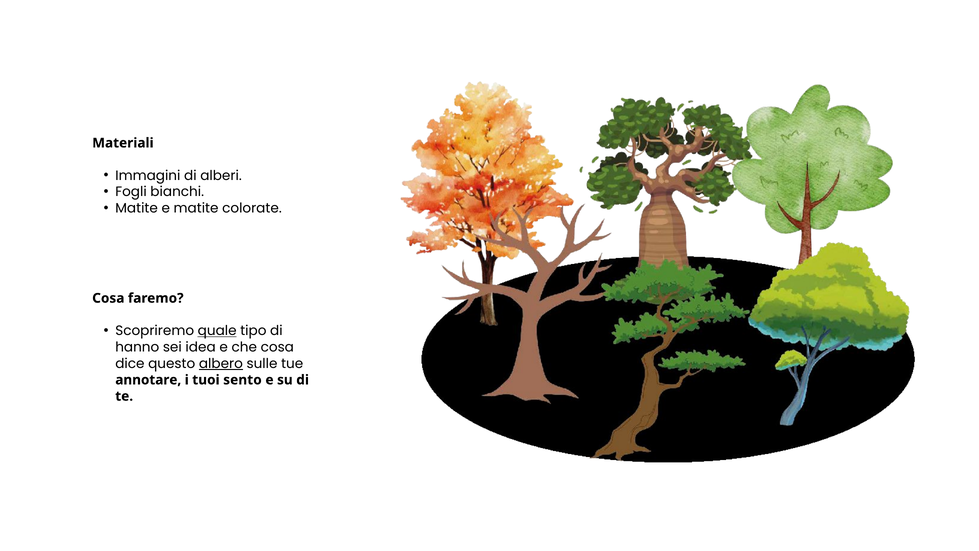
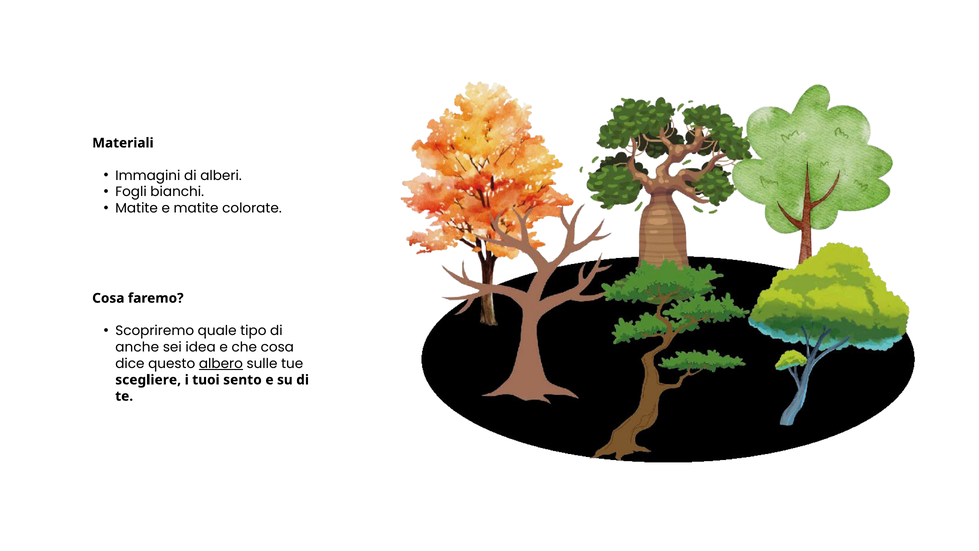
quale underline: present -> none
hanno: hanno -> anche
annotare: annotare -> scegliere
